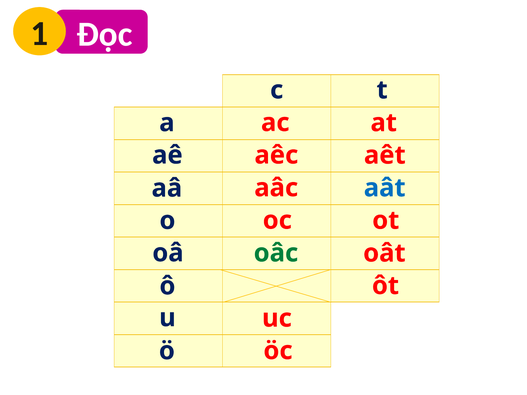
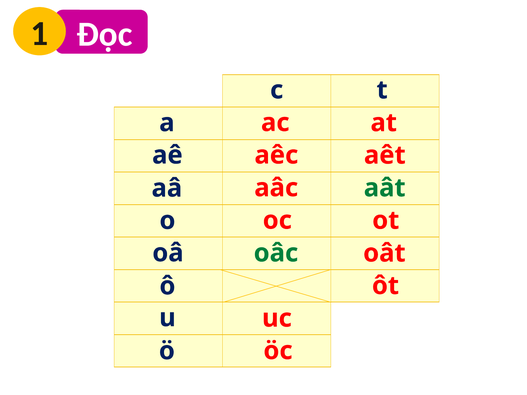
aât colour: blue -> green
